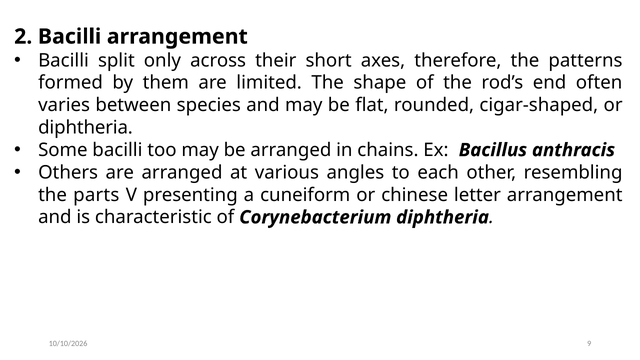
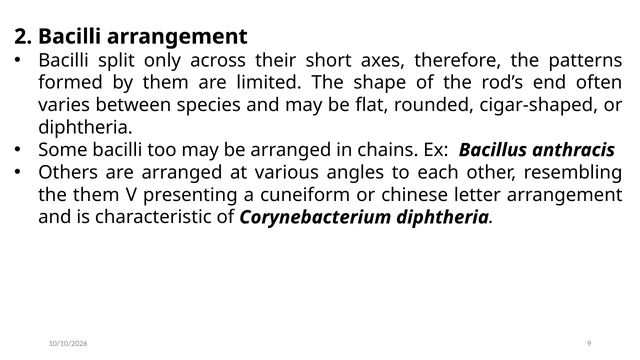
the parts: parts -> them
